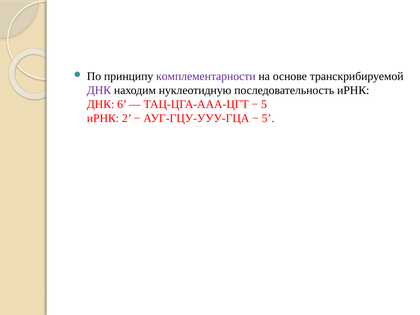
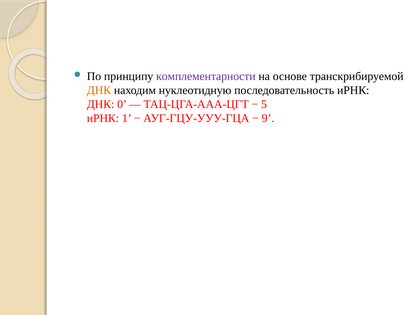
ДНК at (99, 90) colour: purple -> orange
6: 6 -> 0
2: 2 -> 1
5 at (268, 118): 5 -> 9
